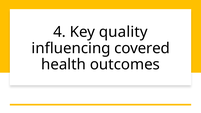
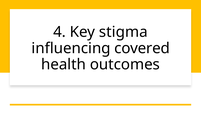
quality: quality -> stigma
